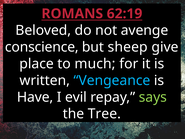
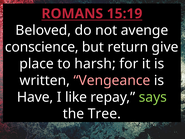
62:19: 62:19 -> 15:19
sheep: sheep -> return
much: much -> harsh
Vengeance colour: light blue -> pink
evil: evil -> like
